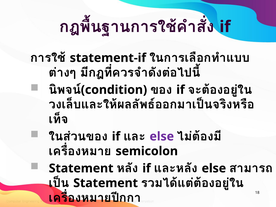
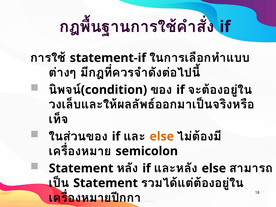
else at (162, 136) colour: purple -> orange
